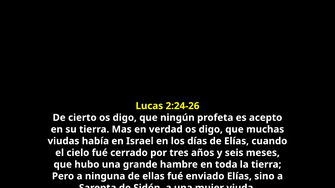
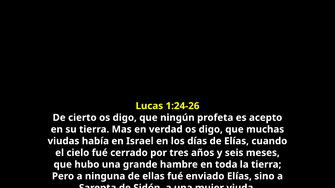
2:24-26: 2:24-26 -> 1:24-26
